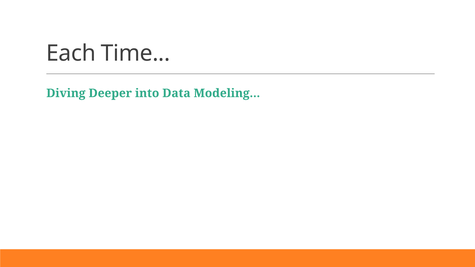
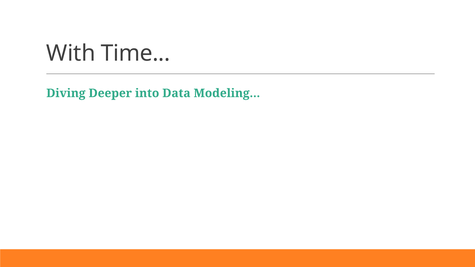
Each: Each -> With
